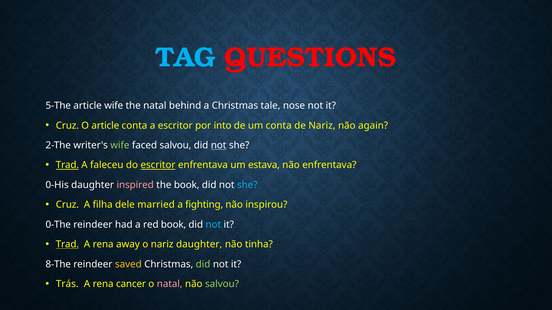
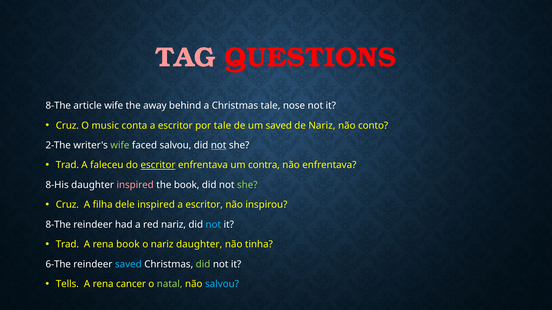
TAG colour: light blue -> pink
5-The at (58, 106): 5-The -> 8-The
the natal: natal -> away
O article: article -> music
por into: into -> tale
um conta: conta -> saved
again: again -> conto
Trad at (67, 165) underline: present -> none
estava: estava -> contra
0-His: 0-His -> 8-His
she at (247, 185) colour: light blue -> light green
dele married: married -> inspired
fighting at (204, 205): fighting -> escritor
0-The at (58, 225): 0-The -> 8-The
red book: book -> nariz
Trad at (67, 245) underline: present -> none
rena away: away -> book
8-The: 8-The -> 6-The
saved at (128, 265) colour: yellow -> light blue
Trás: Trás -> Tells
natal at (170, 284) colour: pink -> light green
salvou at (222, 284) colour: light green -> light blue
